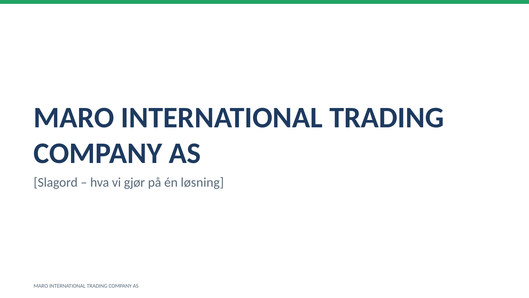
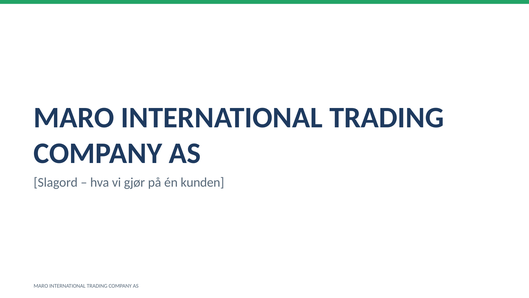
løsning: løsning -> kunden
